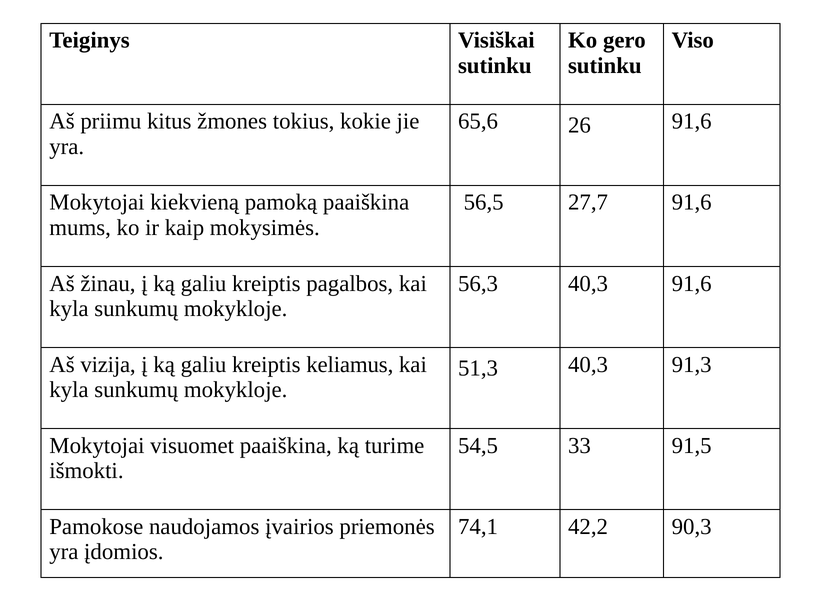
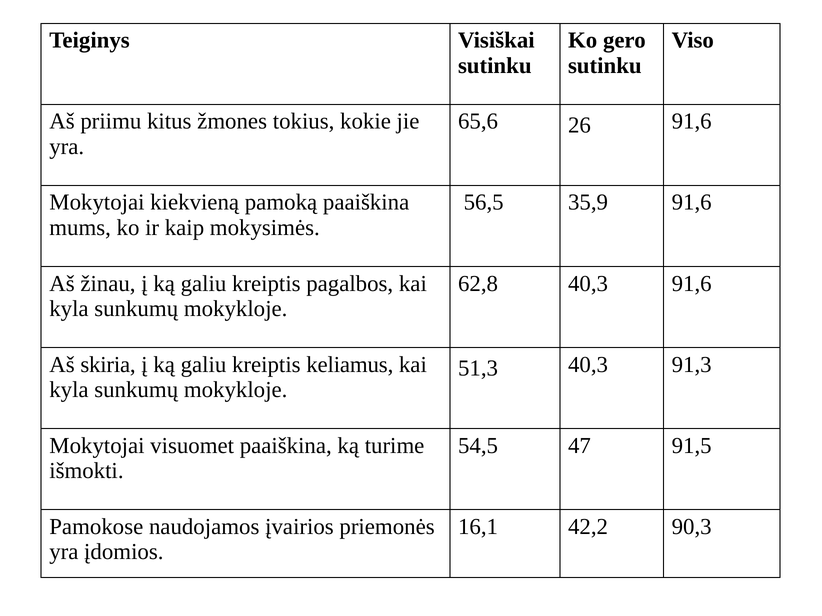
27,7: 27,7 -> 35,9
56,3: 56,3 -> 62,8
vizija: vizija -> skiria
33: 33 -> 47
74,1: 74,1 -> 16,1
